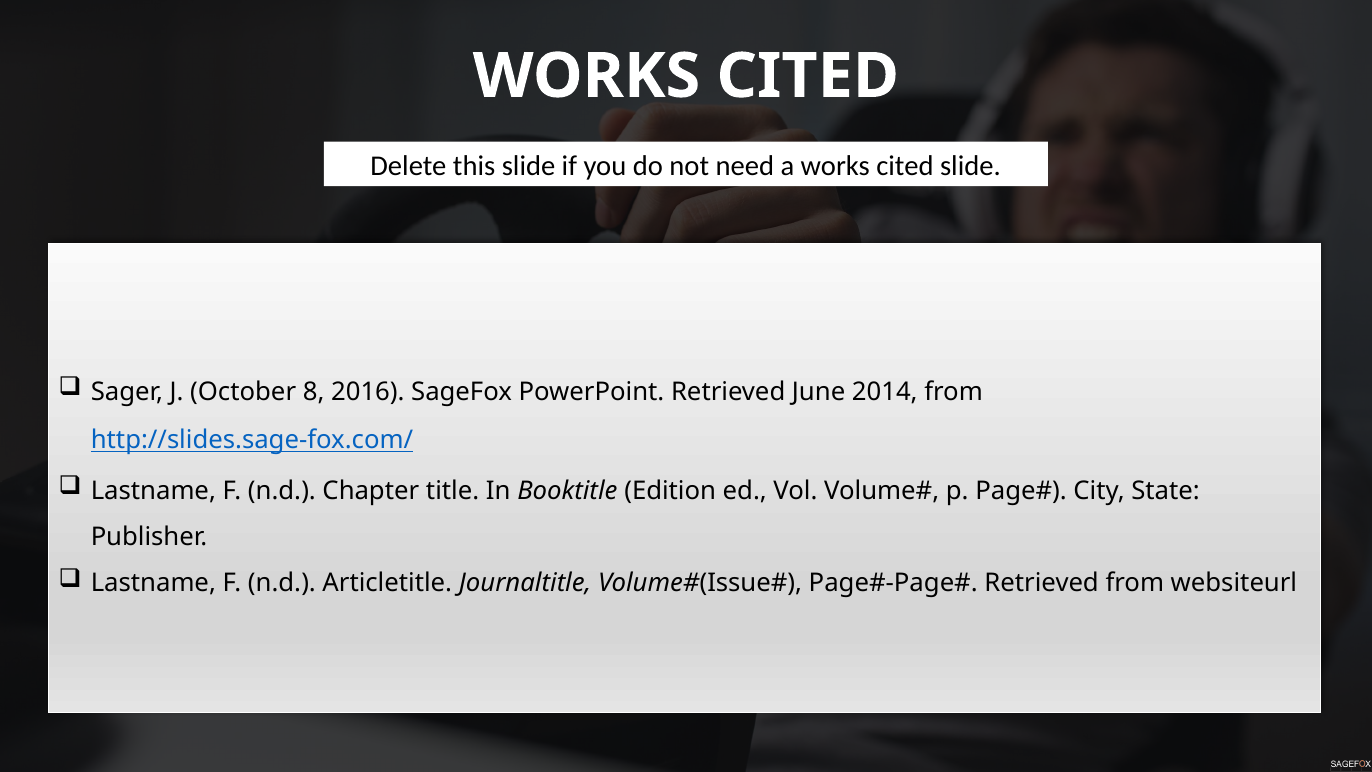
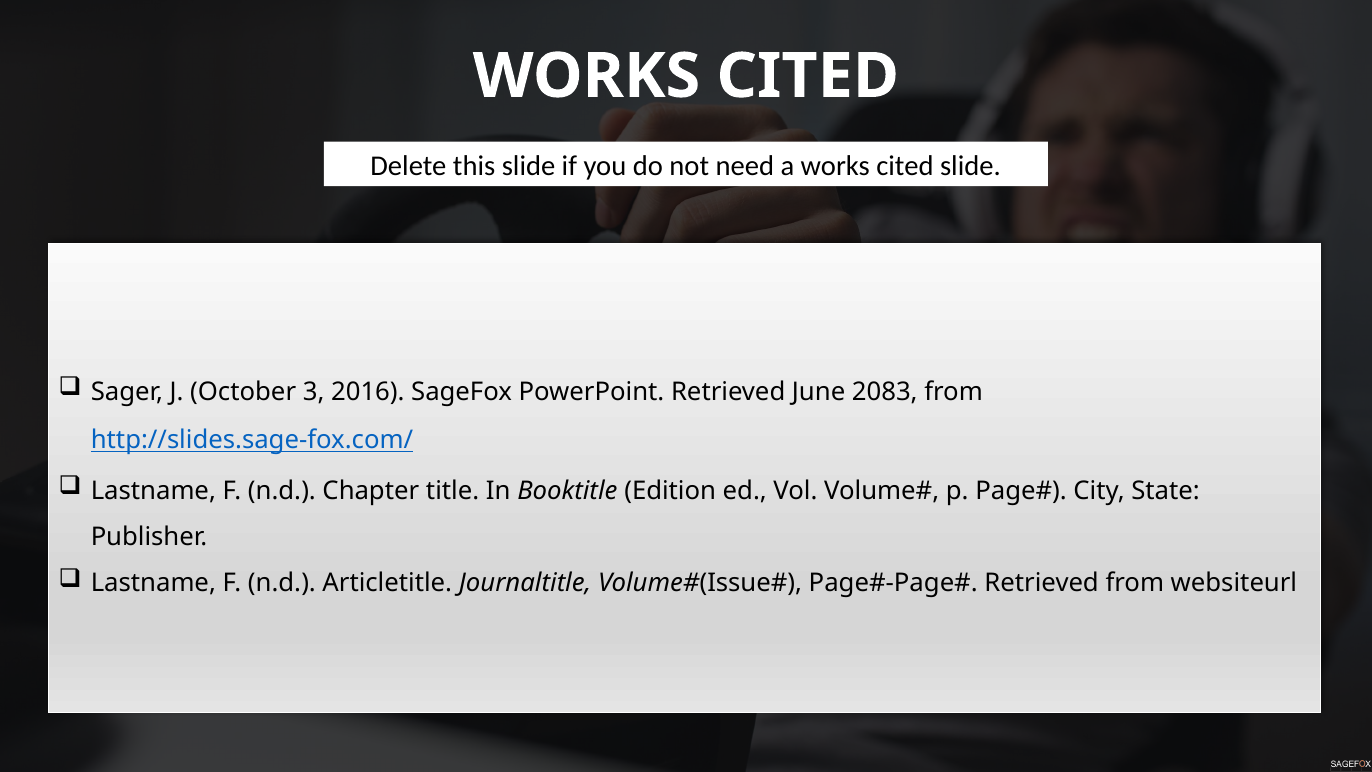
8: 8 -> 3
2014: 2014 -> 2083
